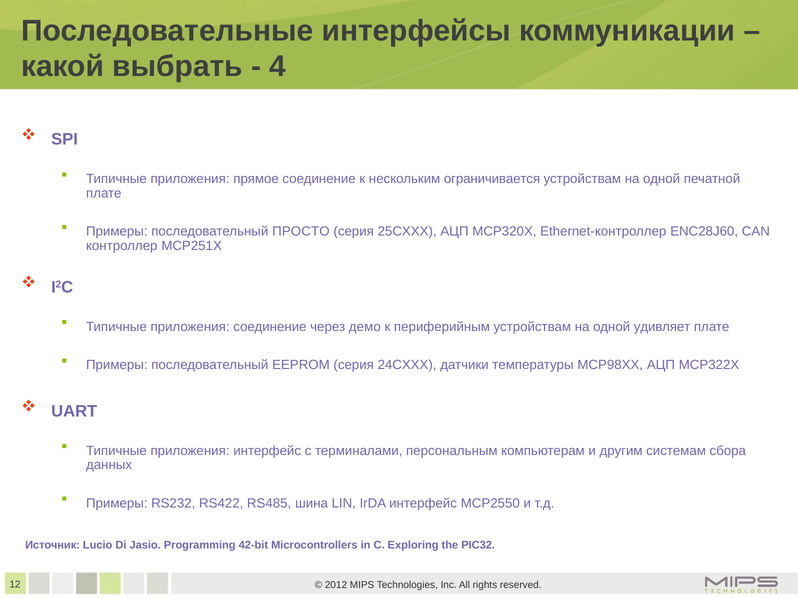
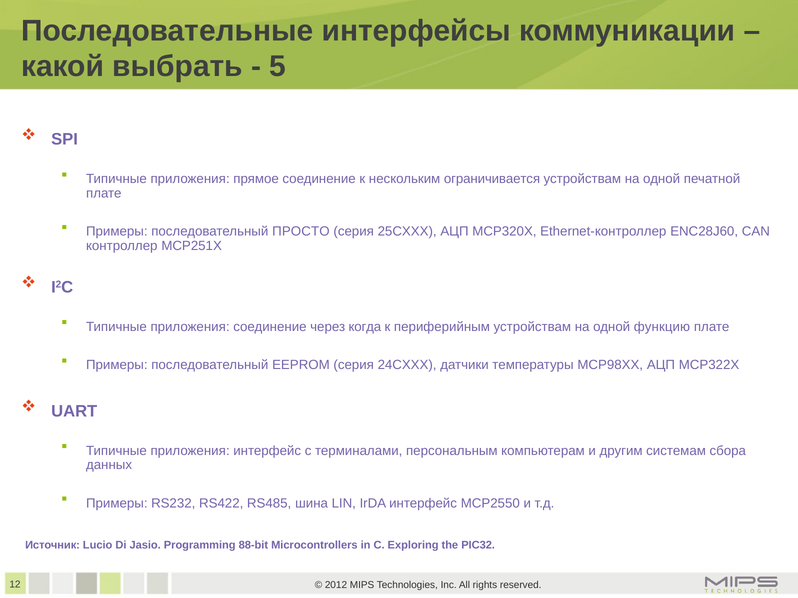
4: 4 -> 5
демо: демо -> когда
удивляет: удивляет -> функцию
42-bit: 42-bit -> 88-bit
